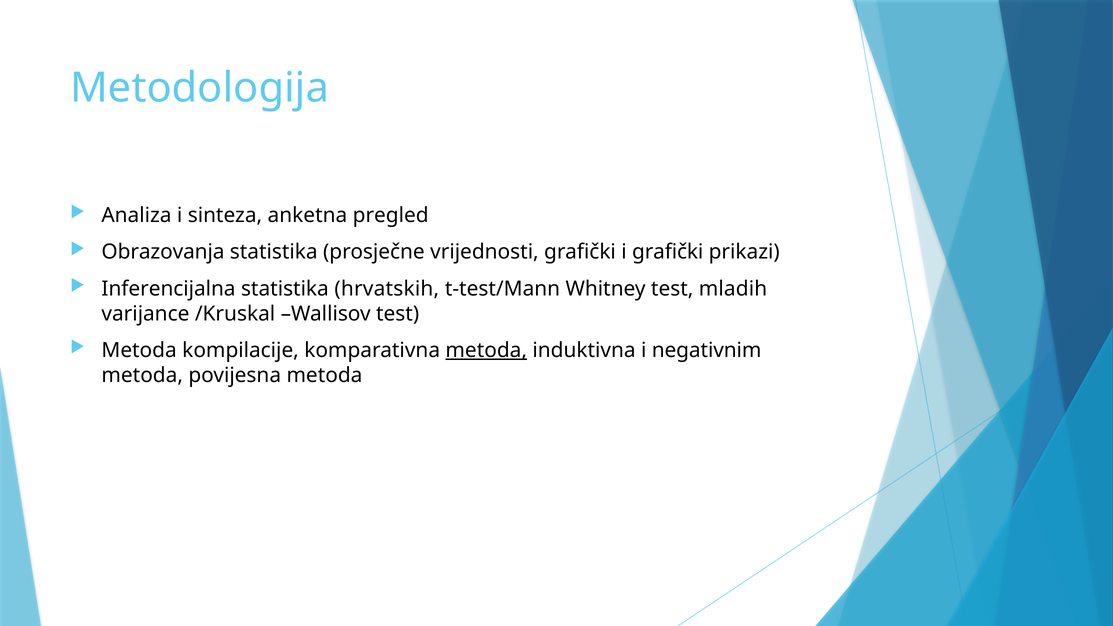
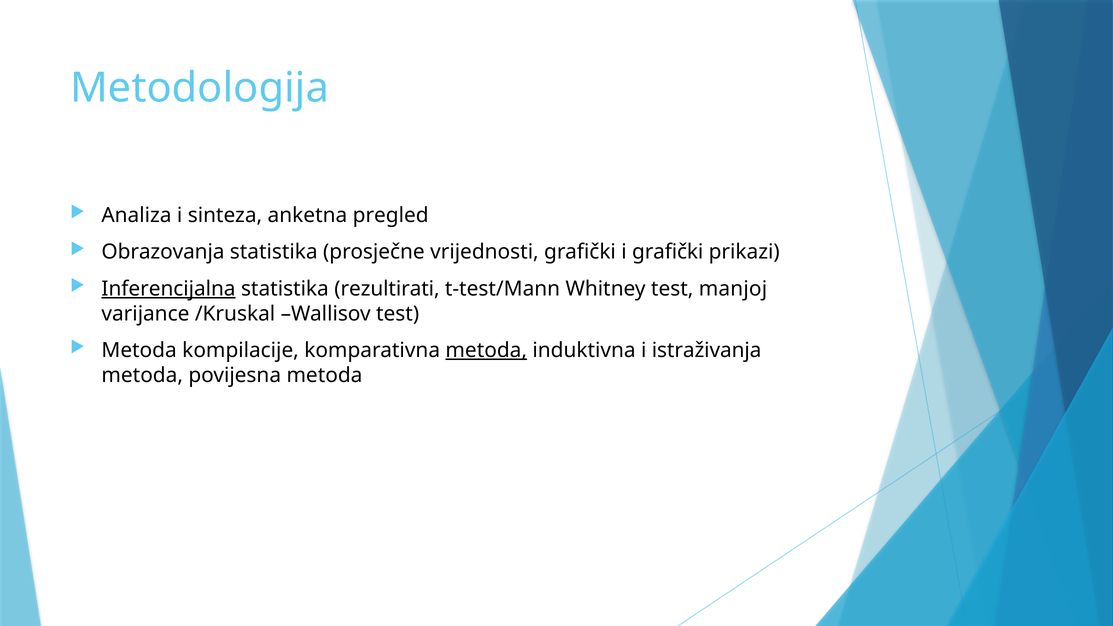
Inferencijalna underline: none -> present
hrvatskih: hrvatskih -> rezultirati
mladih: mladih -> manjoj
negativnim: negativnim -> istraživanja
